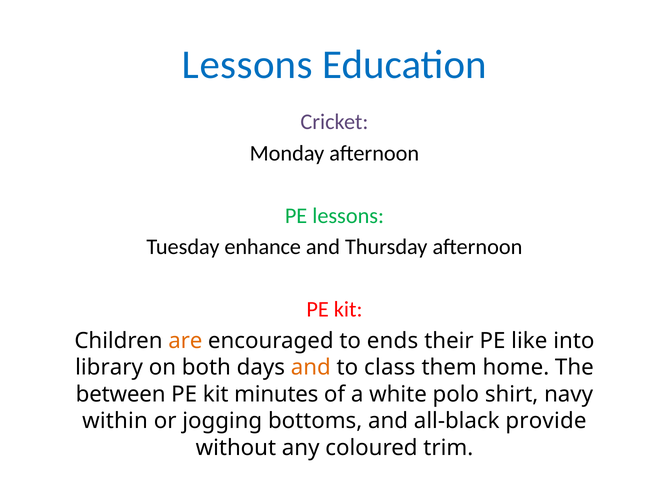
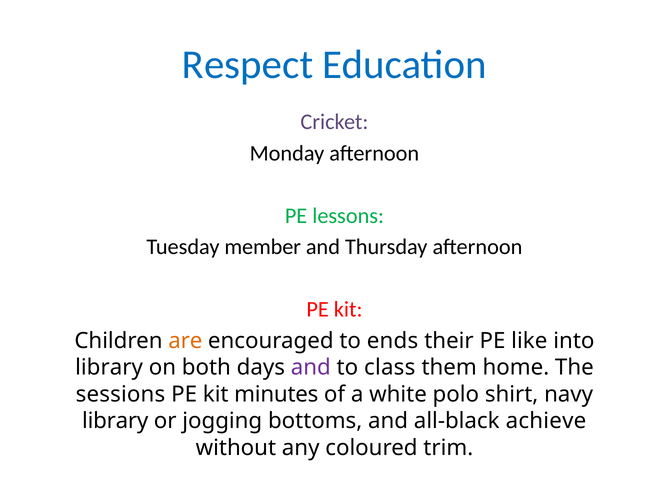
Lessons at (247, 65): Lessons -> Respect
enhance: enhance -> member
and at (311, 367) colour: orange -> purple
between: between -> sessions
within at (115, 421): within -> library
provide: provide -> achieve
